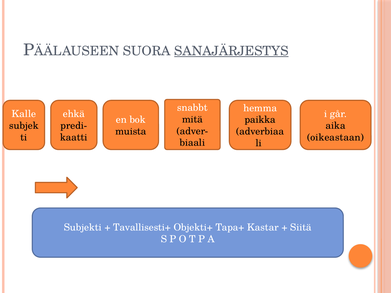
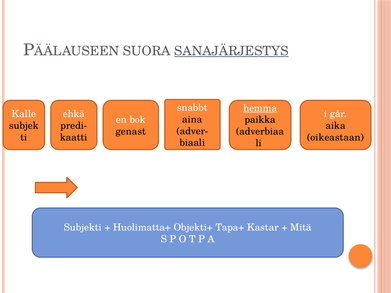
hemma underline: none -> present
mitä: mitä -> aina
muista: muista -> genast
Tavallisesti+: Tavallisesti+ -> Huolimatta+
Siitä: Siitä -> Mitä
